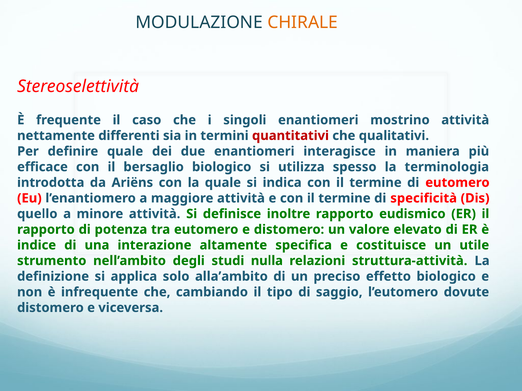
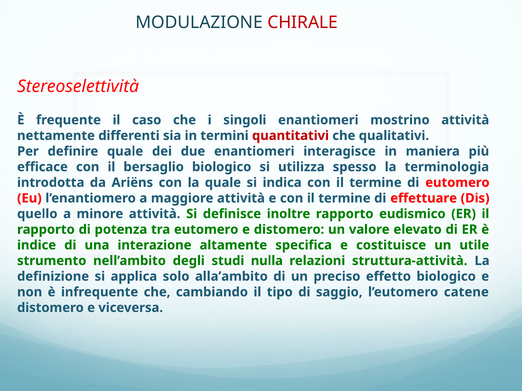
CHIRALE colour: orange -> red
specificità: specificità -> effettuare
dovute: dovute -> catene
